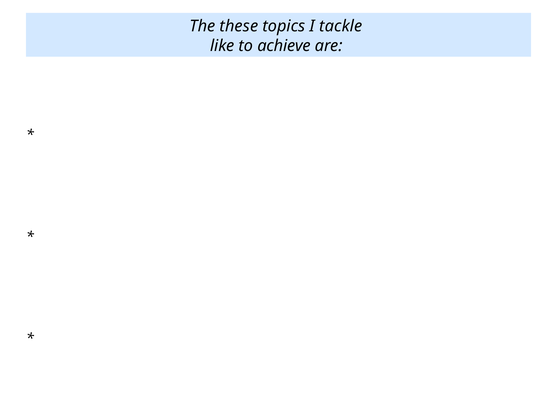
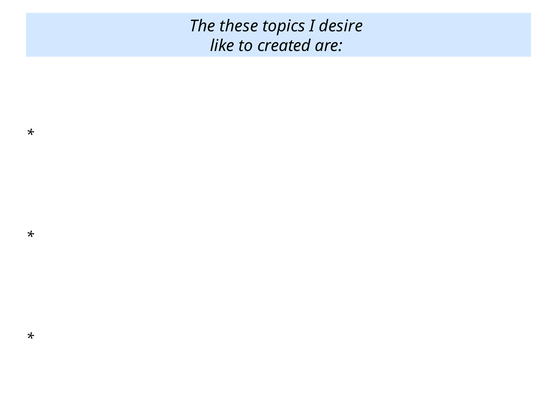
tackle: tackle -> desire
achieve: achieve -> created
